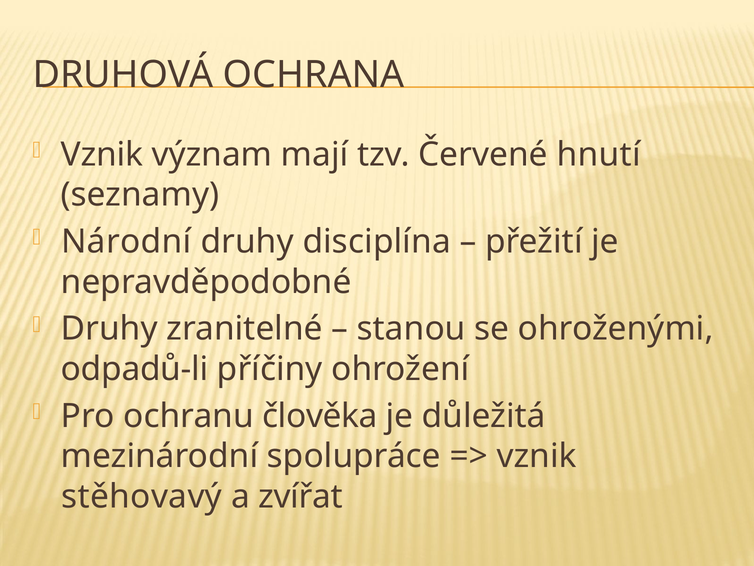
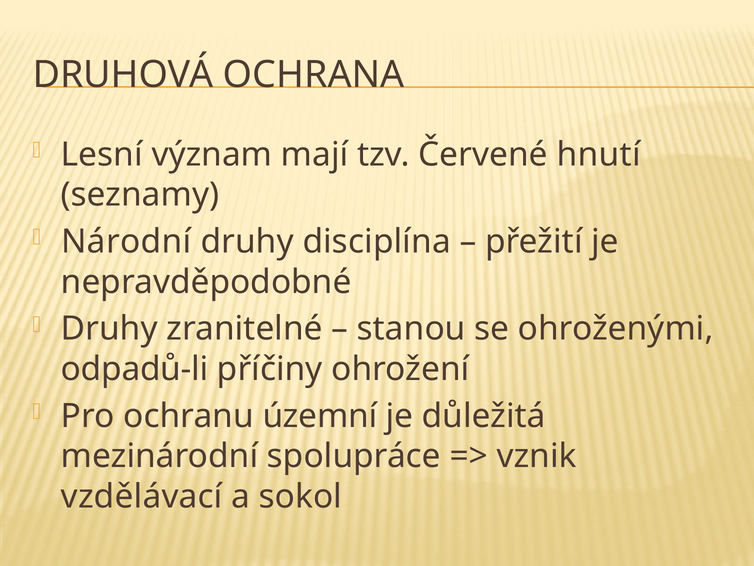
Vznik at (102, 154): Vznik -> Lesní
člověka: člověka -> územní
stěhovavý: stěhovavý -> vzdělávací
zvířat: zvířat -> sokol
